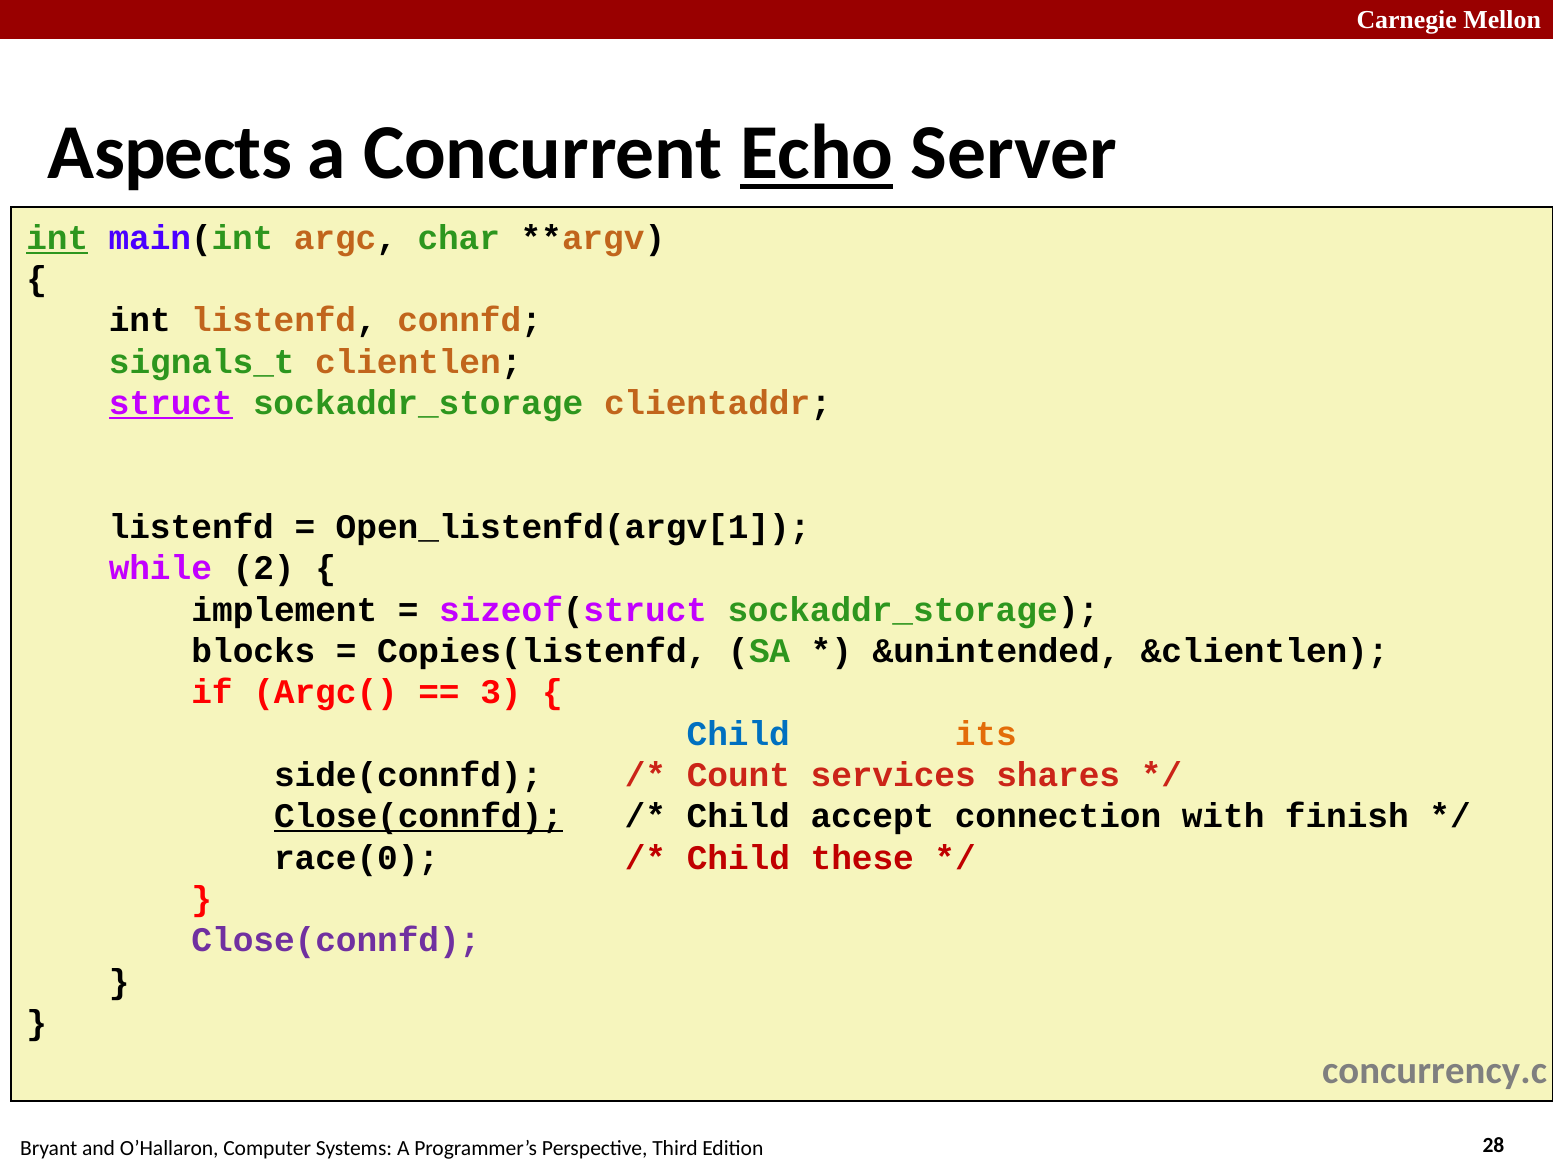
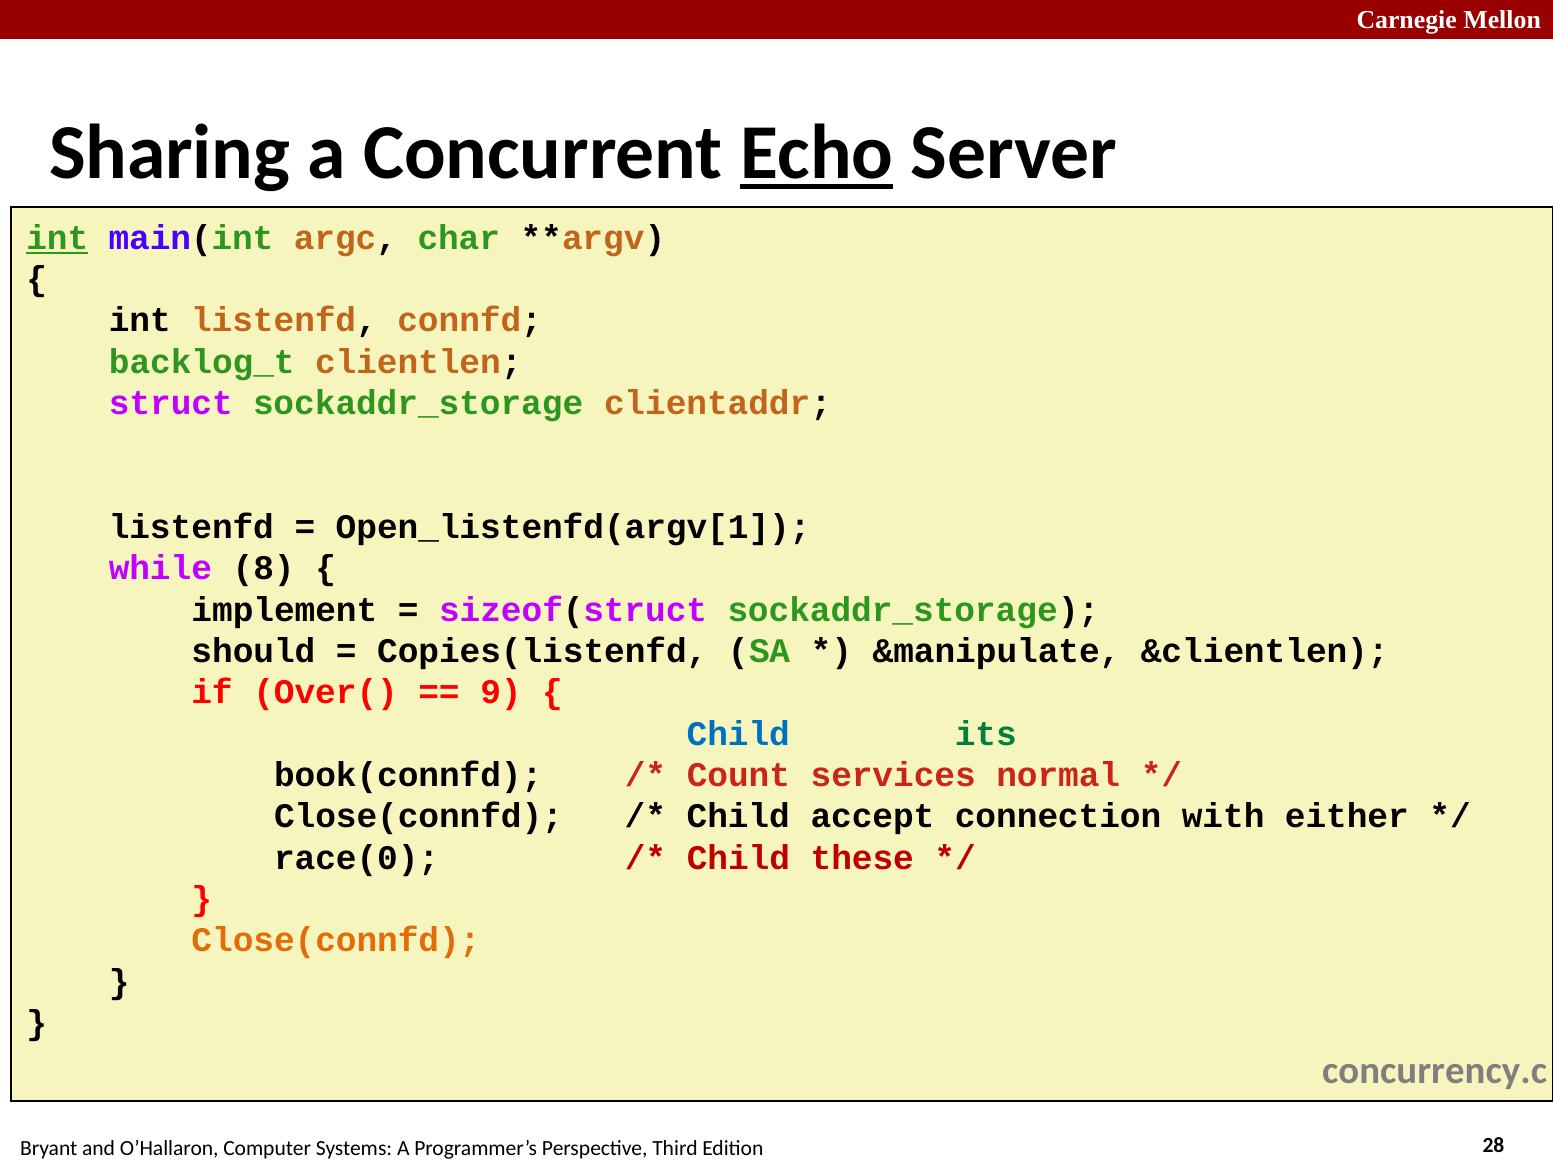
Aspects: Aspects -> Sharing
signals_t: signals_t -> backlog_t
struct underline: present -> none
2: 2 -> 8
blocks: blocks -> should
&unintended: &unintended -> &manipulate
Argc(: Argc( -> Over(
3: 3 -> 9
its colour: orange -> green
side(connfd: side(connfd -> book(connfd
shares: shares -> normal
Close(connfd at (418, 816) underline: present -> none
finish: finish -> either
Close(connfd at (336, 940) colour: purple -> orange
